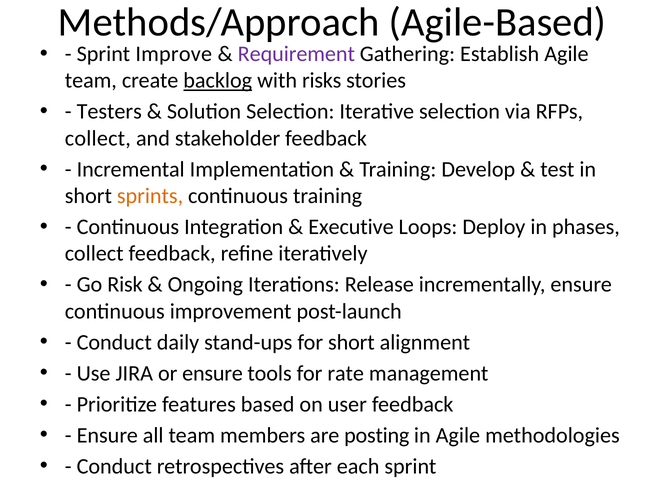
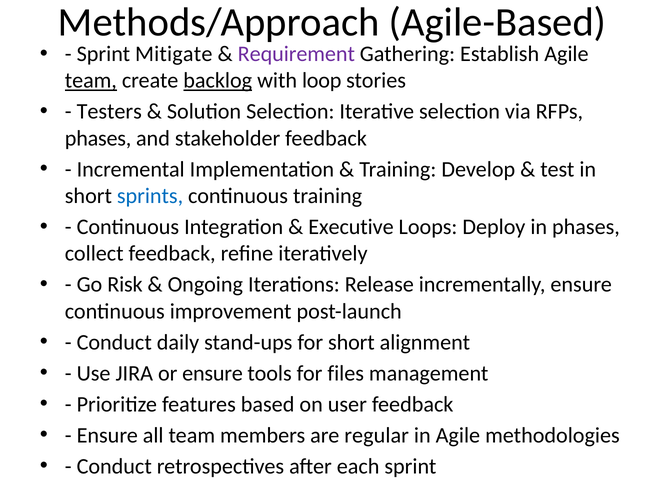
Improve: Improve -> Mitigate
team at (91, 81) underline: none -> present
risks: risks -> loop
collect at (98, 138): collect -> phases
sprints colour: orange -> blue
rate: rate -> files
posting: posting -> regular
